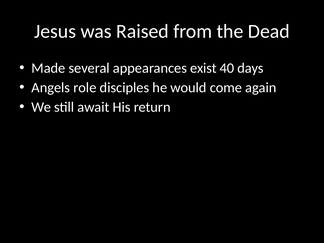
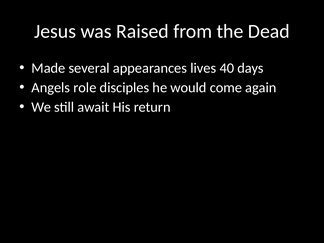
exist: exist -> lives
